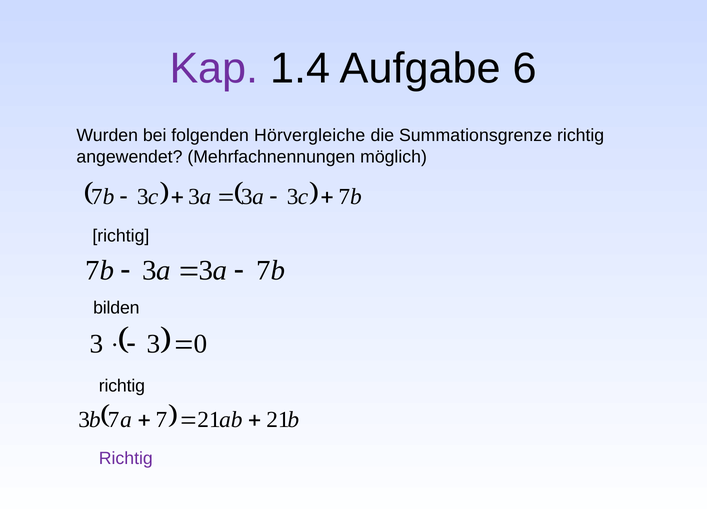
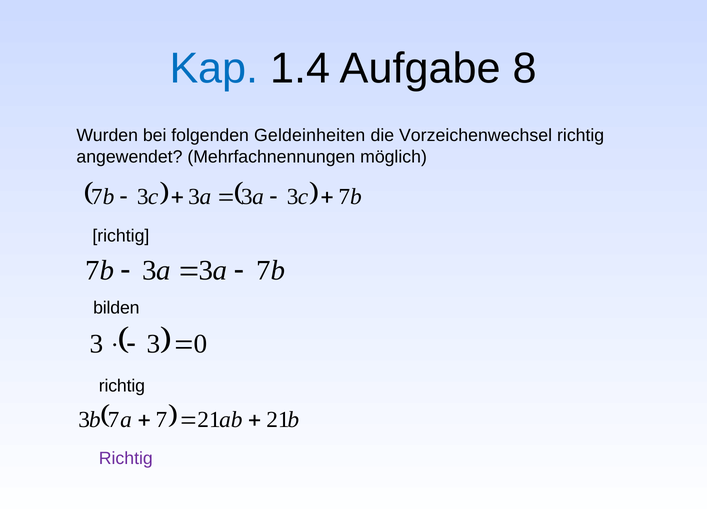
Kap colour: purple -> blue
6: 6 -> 8
Hörvergleiche: Hörvergleiche -> Geldeinheiten
Summationsgrenze: Summationsgrenze -> Vorzeichenwechsel
